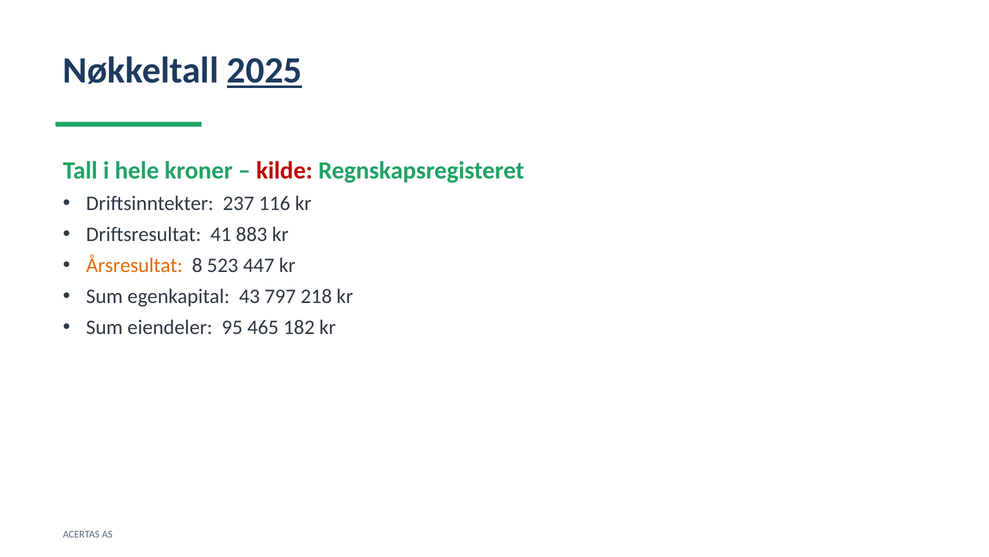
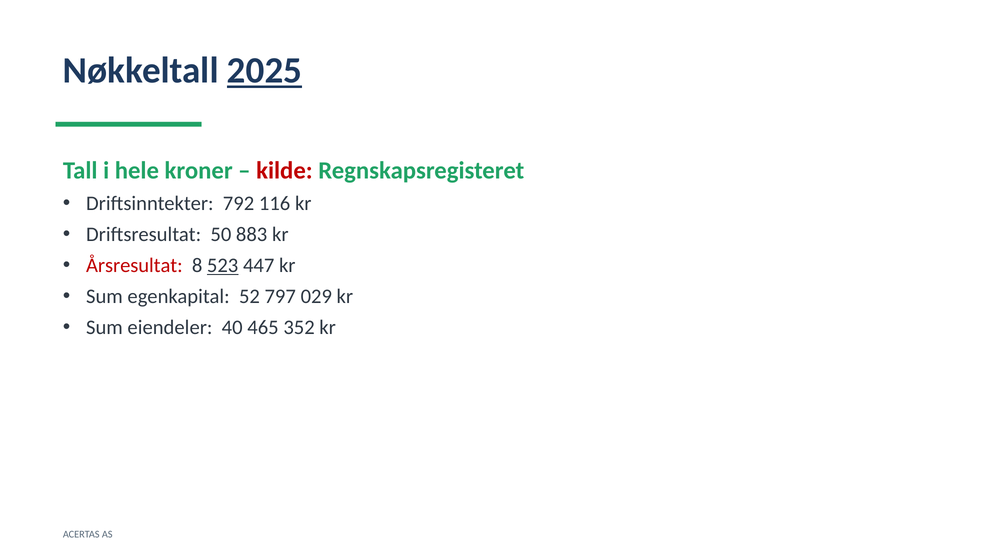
237: 237 -> 792
41: 41 -> 50
Årsresultat colour: orange -> red
523 underline: none -> present
43: 43 -> 52
218: 218 -> 029
95: 95 -> 40
182: 182 -> 352
